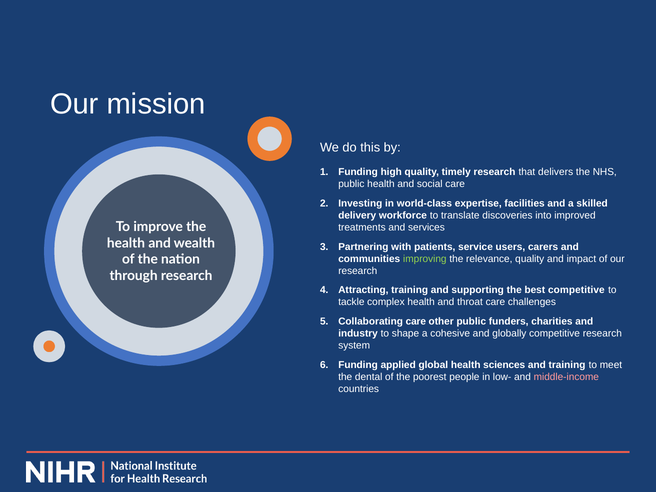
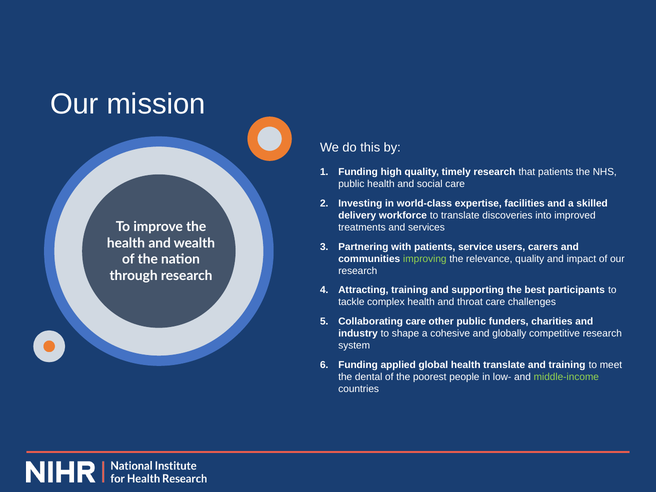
that delivers: delivers -> patients
best competitive: competitive -> participants
health sciences: sciences -> translate
middle-income colour: pink -> light green
